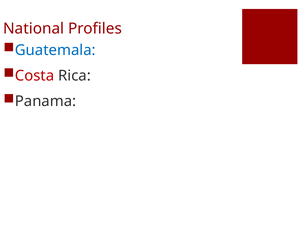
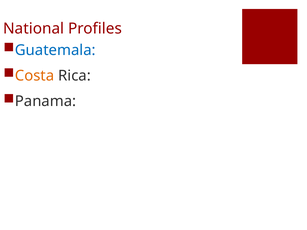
Costa colour: red -> orange
